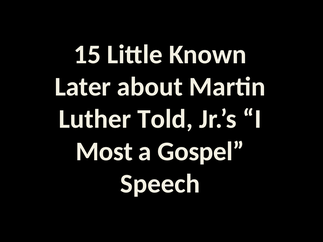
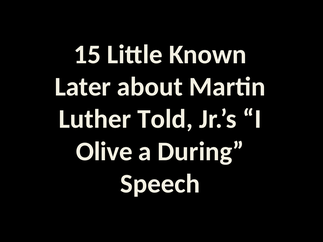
Most: Most -> Olive
Gospel: Gospel -> During
